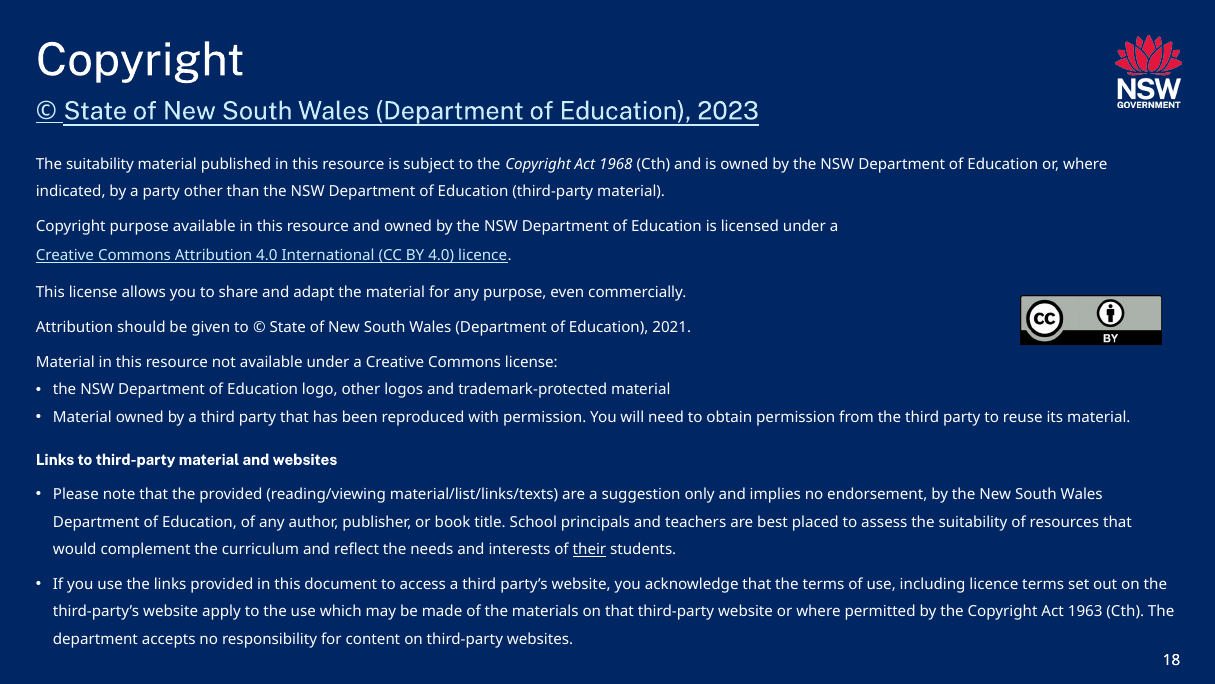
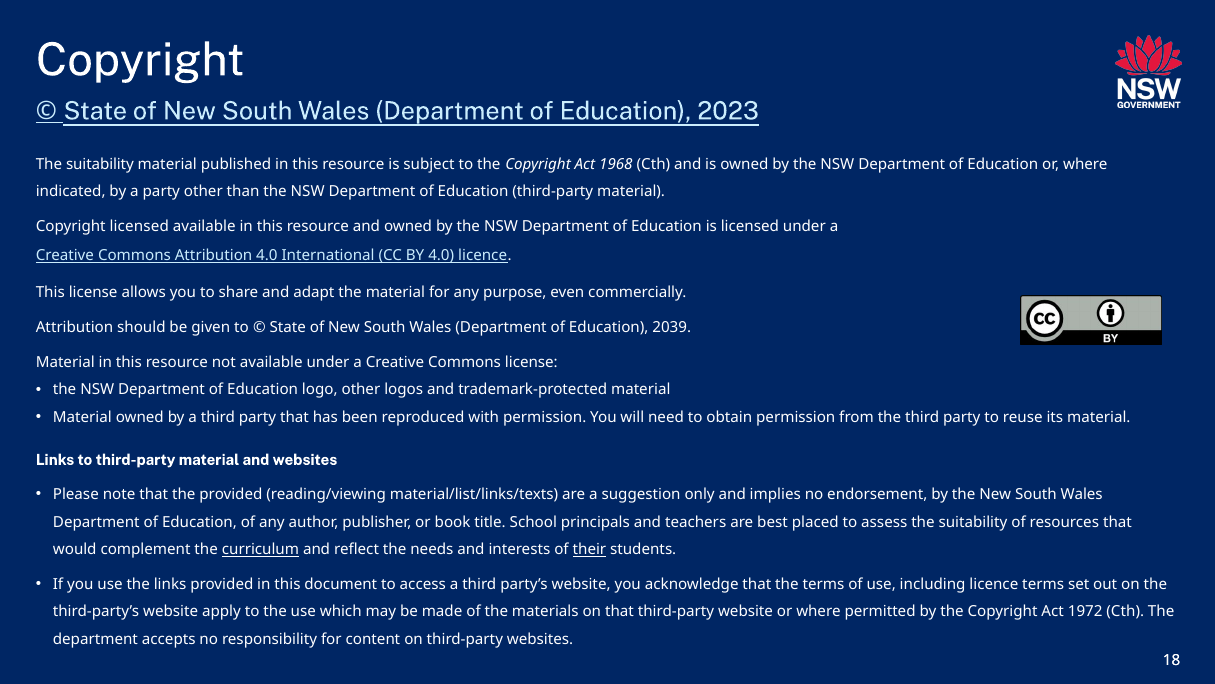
Copyright purpose: purpose -> licensed
2021: 2021 -> 2039
curriculum underline: none -> present
1963: 1963 -> 1972
